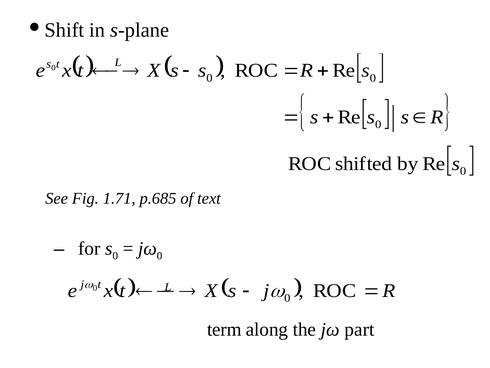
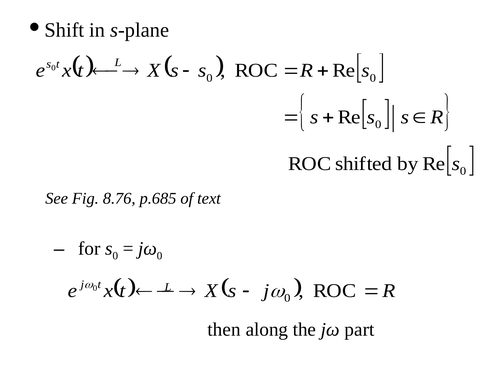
1.71: 1.71 -> 8.76
term: term -> then
